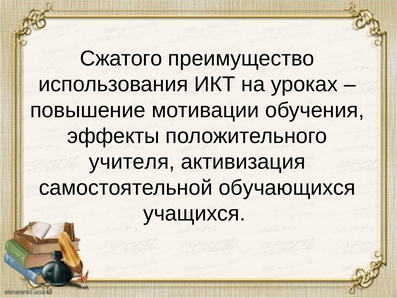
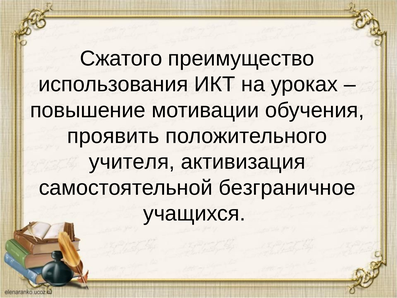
эффекты: эффекты -> проявить
обучающихся: обучающихся -> безграничное
